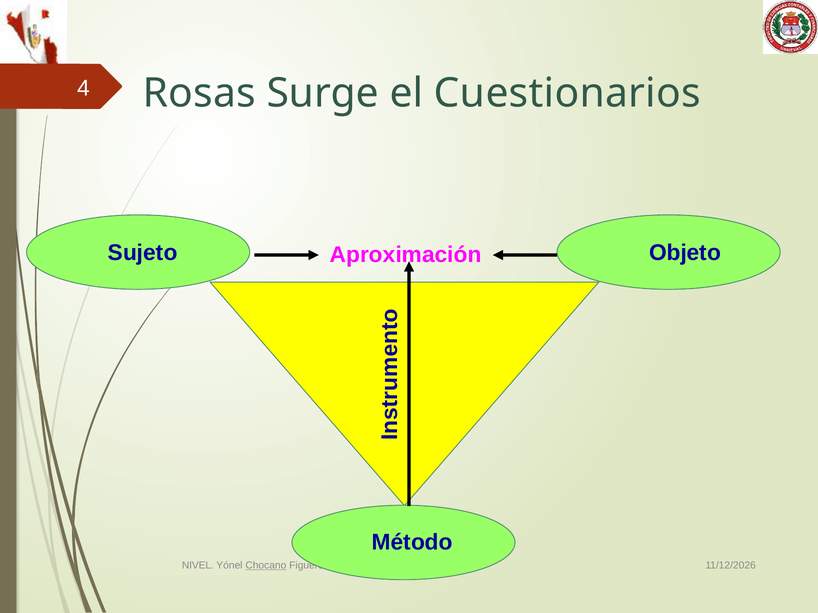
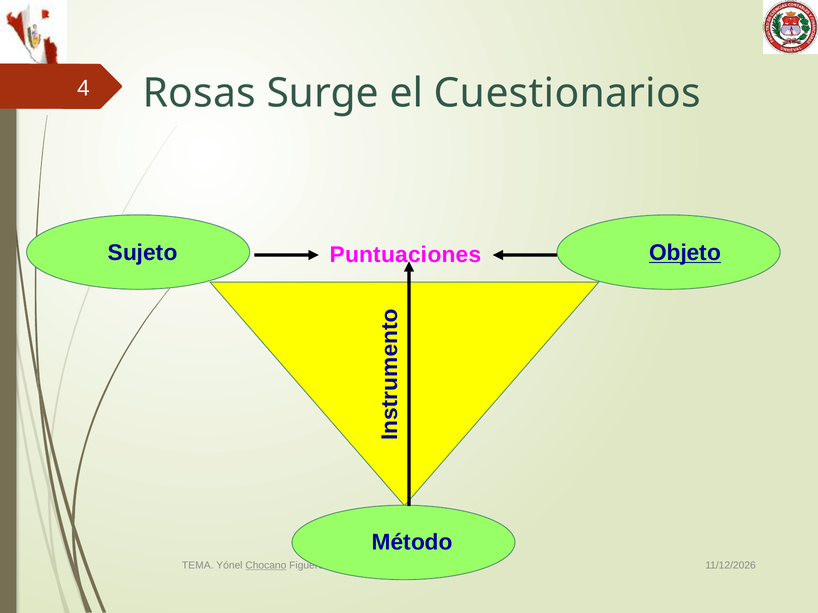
Objeto underline: none -> present
Aproximación: Aproximación -> Puntuaciones
NIVEL: NIVEL -> TEMA
